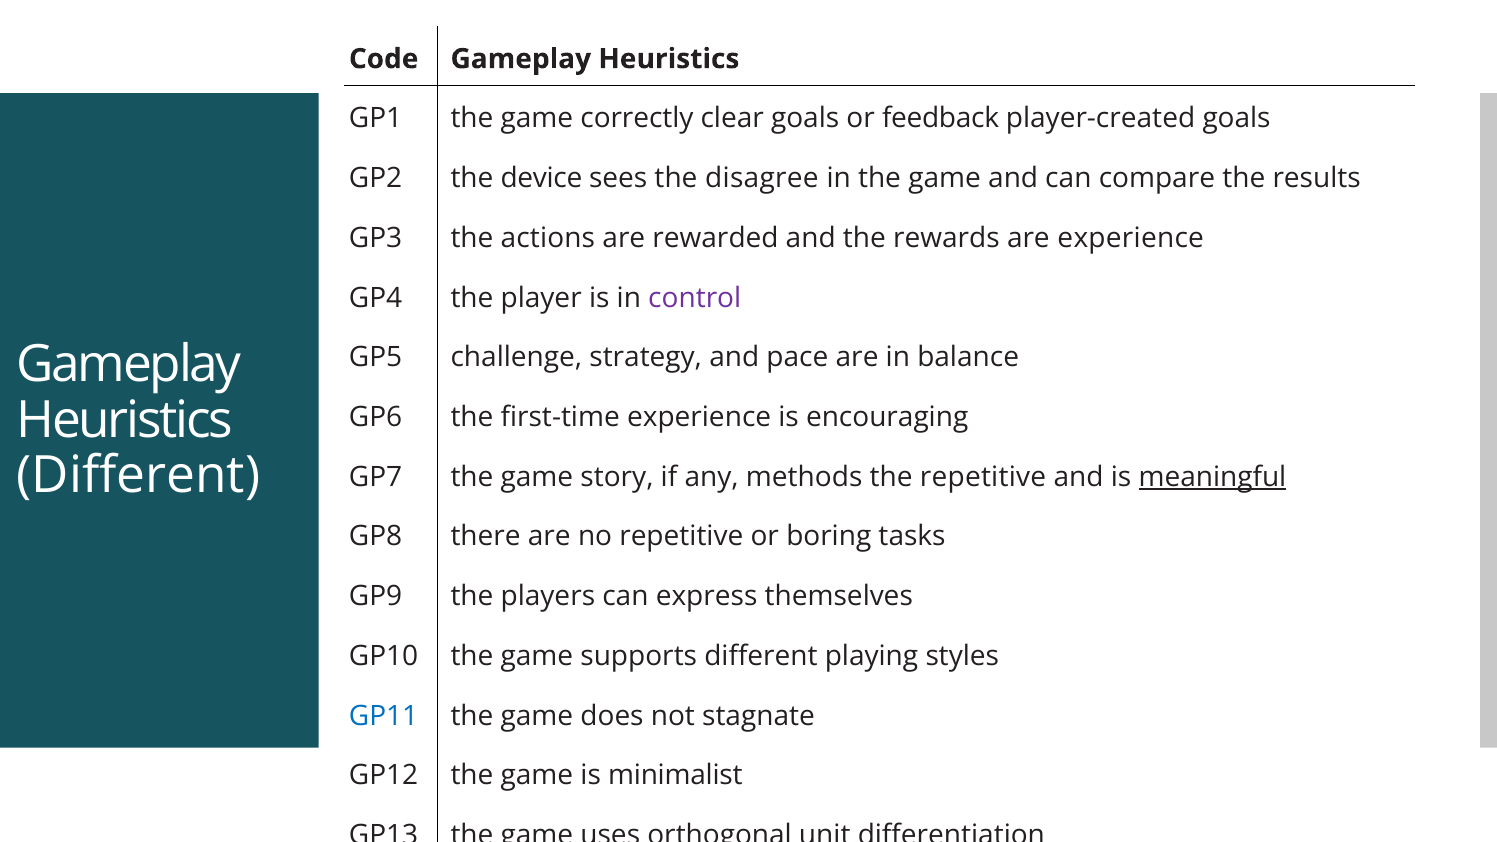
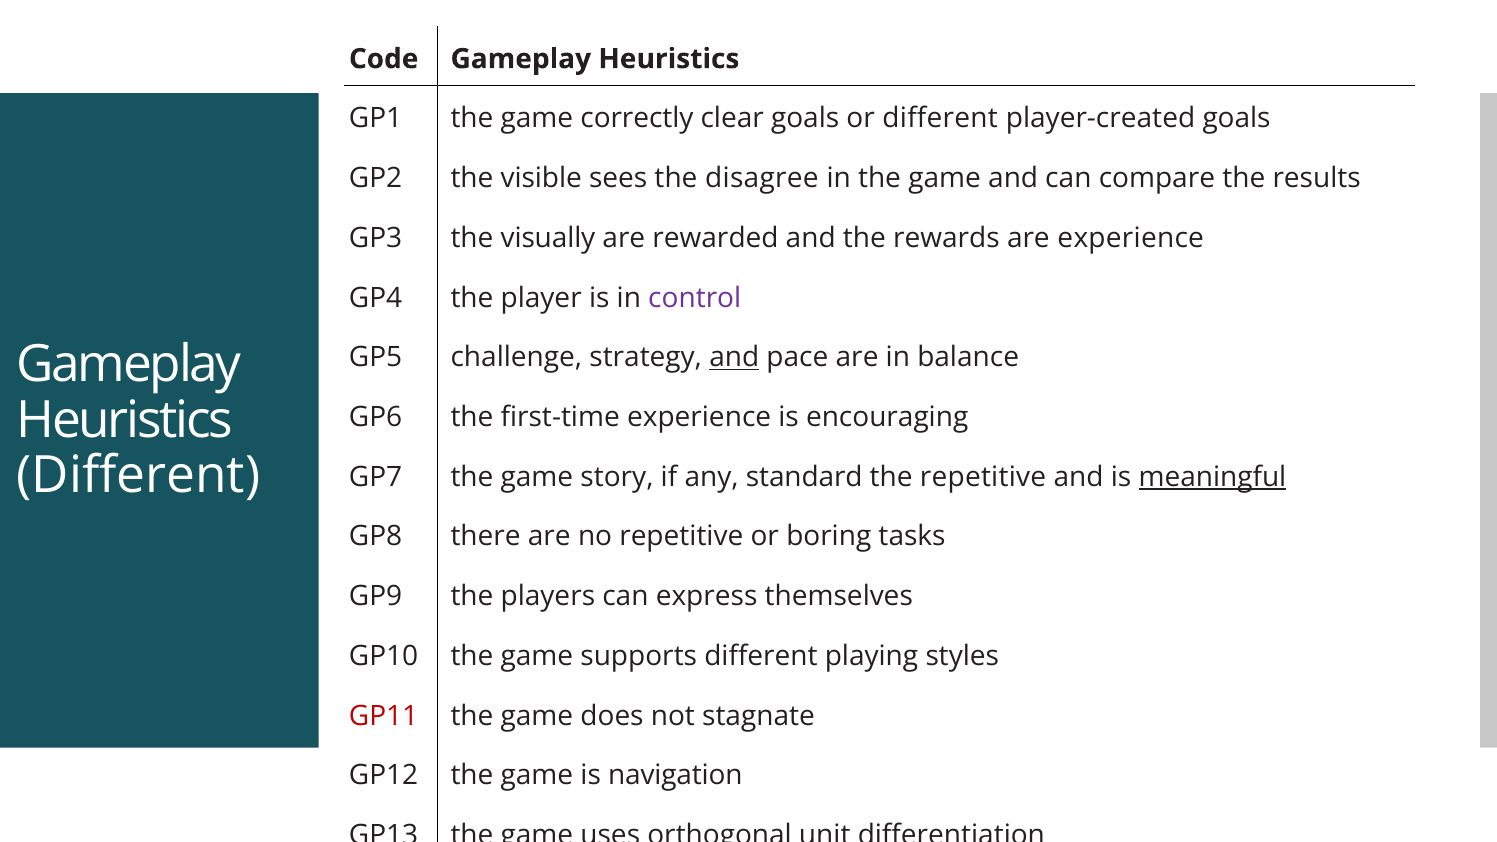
or feedback: feedback -> different
device: device -> visible
actions: actions -> visually
and at (734, 358) underline: none -> present
methods: methods -> standard
GP11 colour: blue -> red
minimalist: minimalist -> navigation
